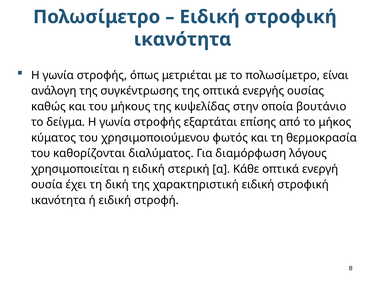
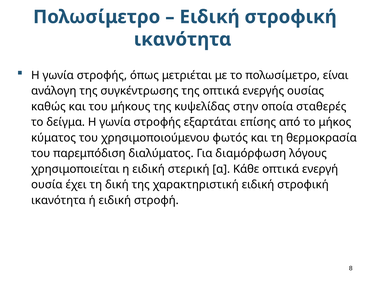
βουτάνιο: βουτάνιο -> σταθερές
καθορίζονται: καθορίζονται -> παρεμπόδιση
